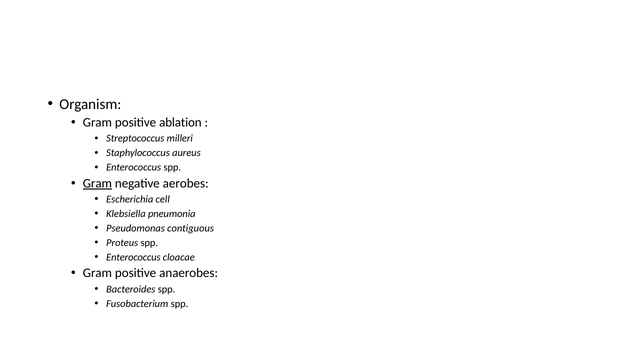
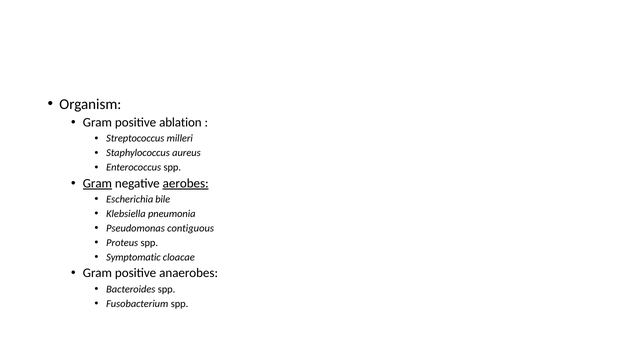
aerobes underline: none -> present
cell: cell -> bile
Enterococcus at (133, 257): Enterococcus -> Symptomatic
